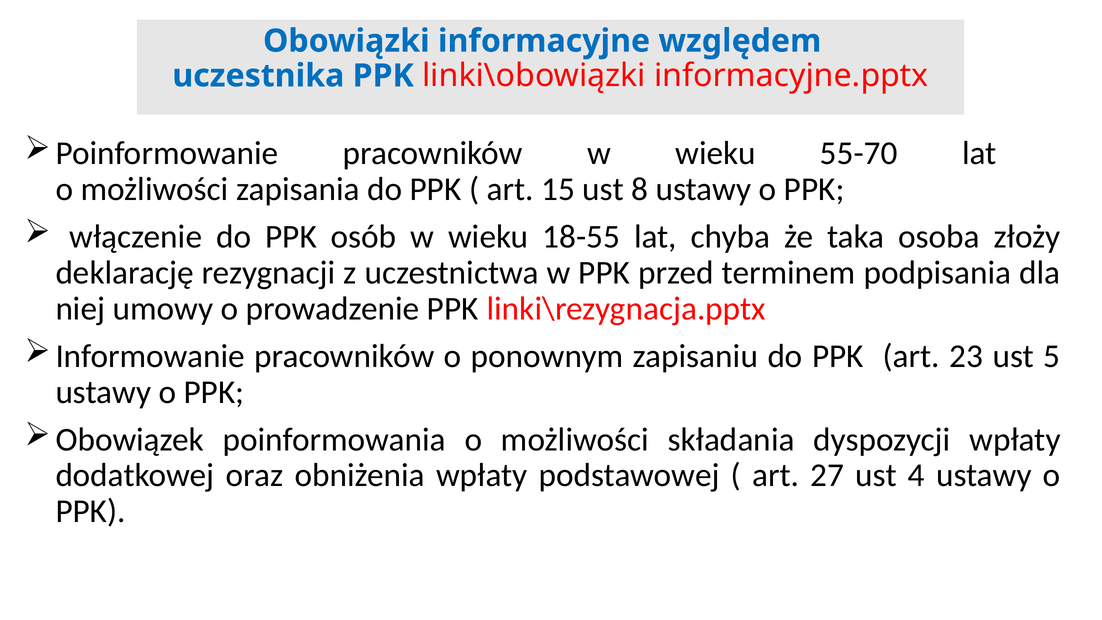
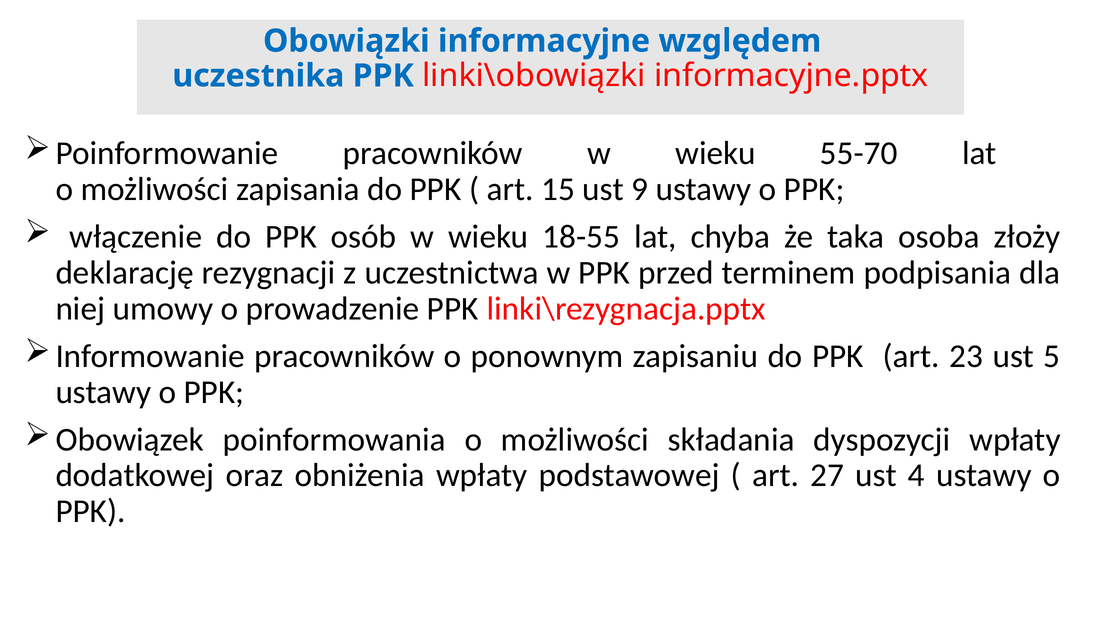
8: 8 -> 9
